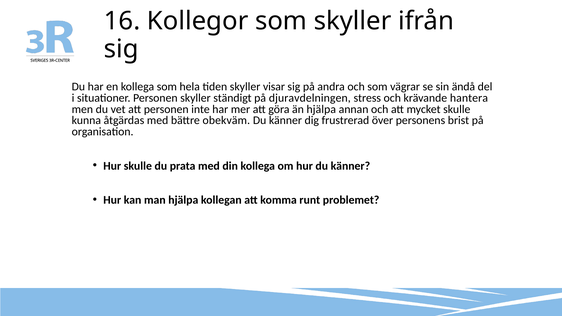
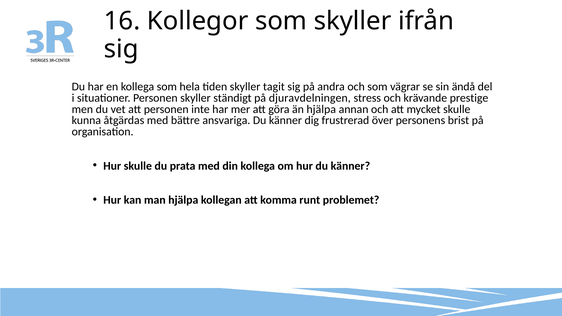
visar: visar -> tagit
hantera: hantera -> prestige
obekväm: obekväm -> ansvariga
